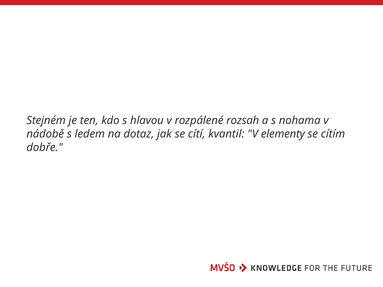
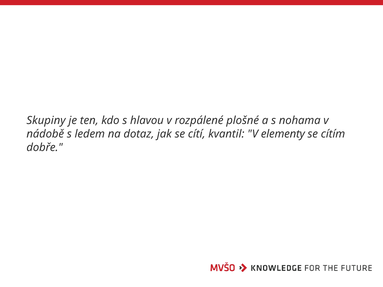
Stejném: Stejném -> Skupiny
rozsah: rozsah -> plošné
